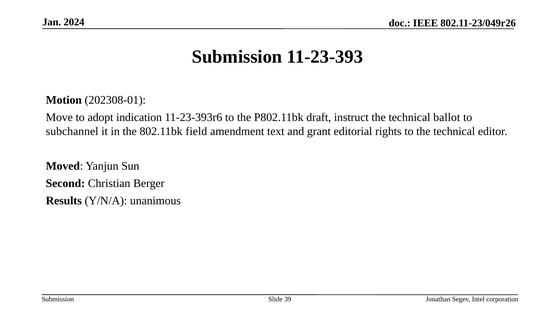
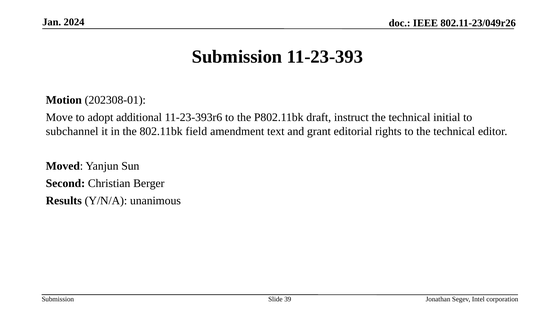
indication: indication -> additional
ballot: ballot -> initial
